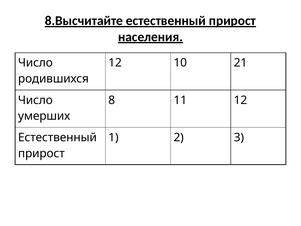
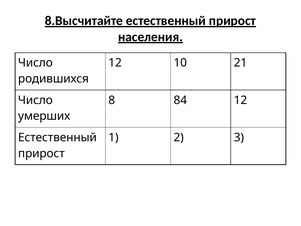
11: 11 -> 84
